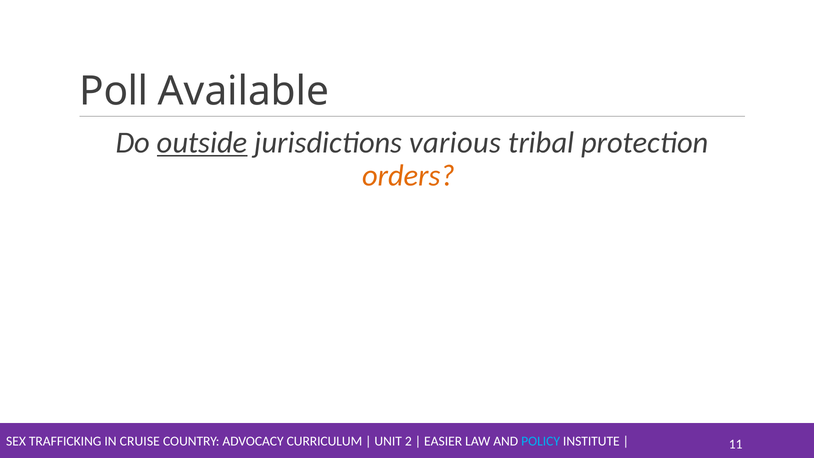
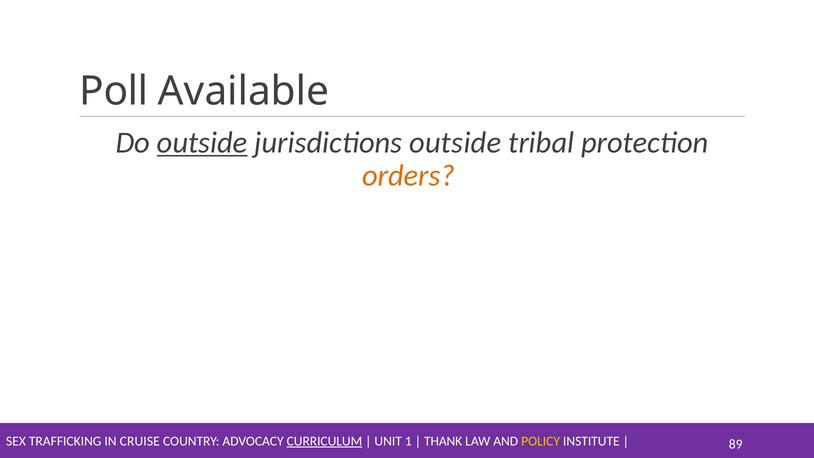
jurisdictions various: various -> outside
CURRICULUM underline: none -> present
2: 2 -> 1
EASIER: EASIER -> THANK
POLICY colour: light blue -> yellow
11: 11 -> 89
